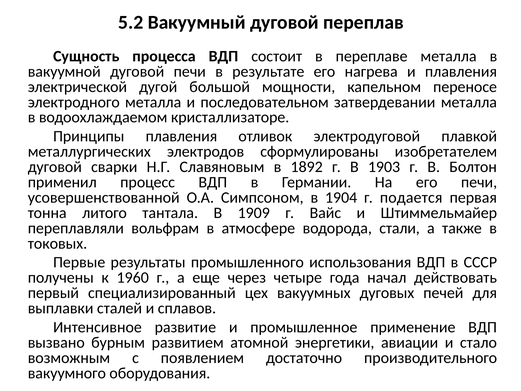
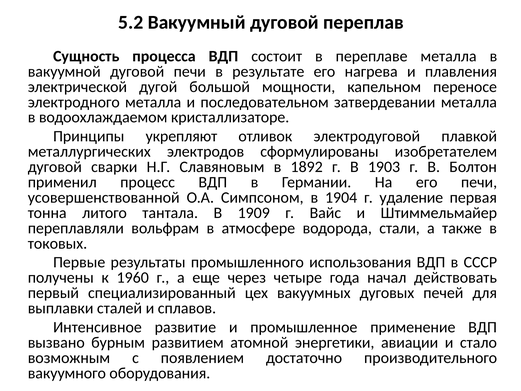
Принципы плавления: плавления -> укрепляют
подается: подается -> удаление
